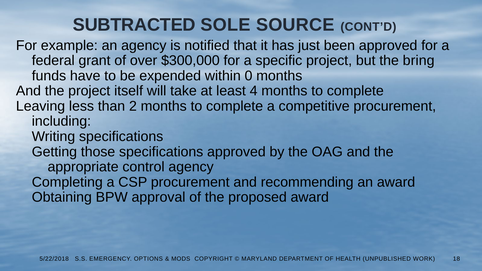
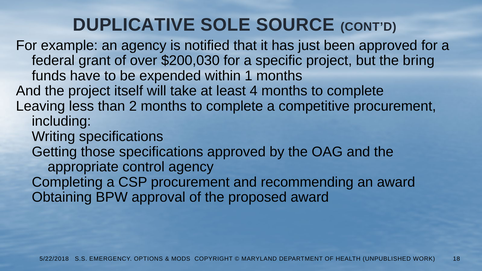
SUBTRACTED: SUBTRACTED -> DUPLICATIVE
$300,000: $300,000 -> $200,030
0: 0 -> 1
